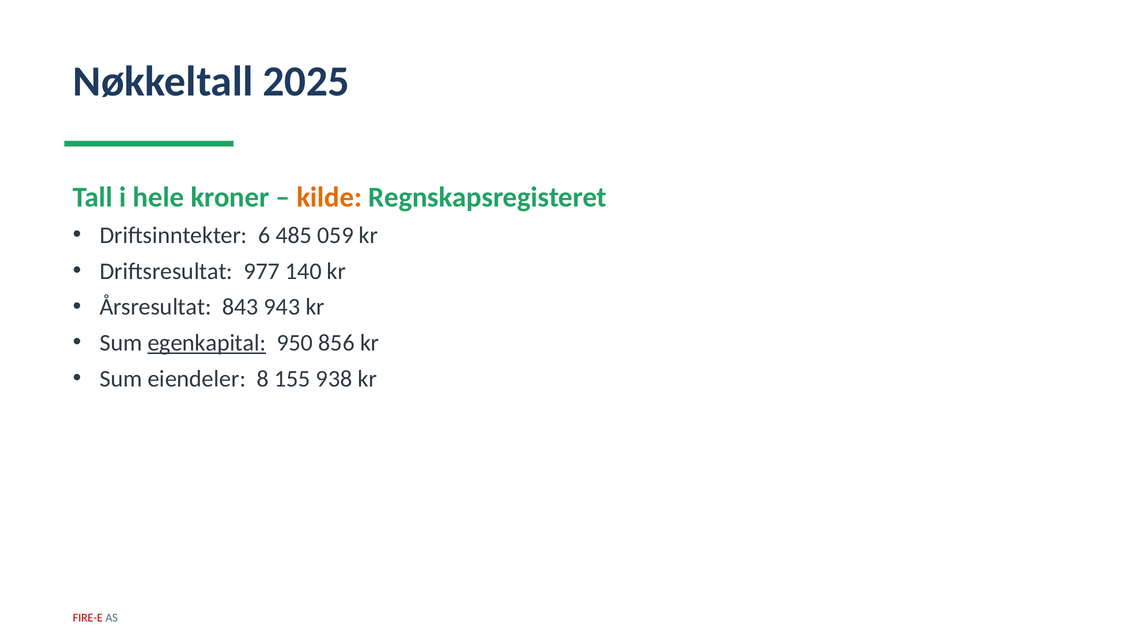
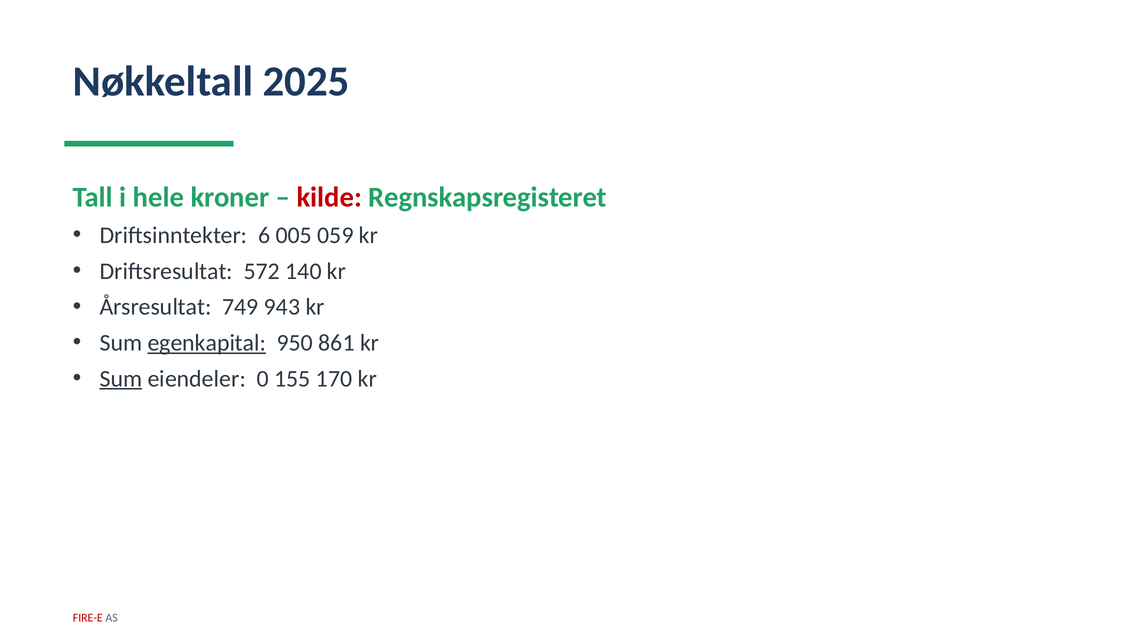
kilde colour: orange -> red
485: 485 -> 005
977: 977 -> 572
843: 843 -> 749
856: 856 -> 861
Sum at (121, 379) underline: none -> present
8: 8 -> 0
938: 938 -> 170
